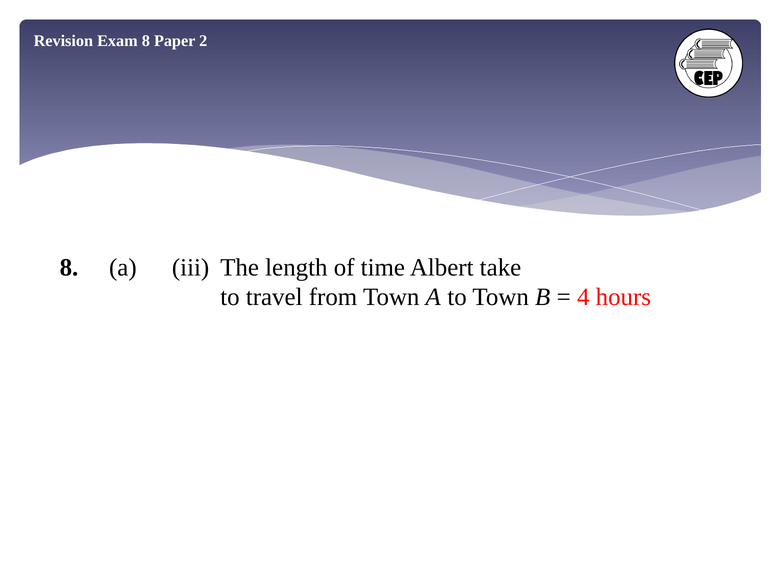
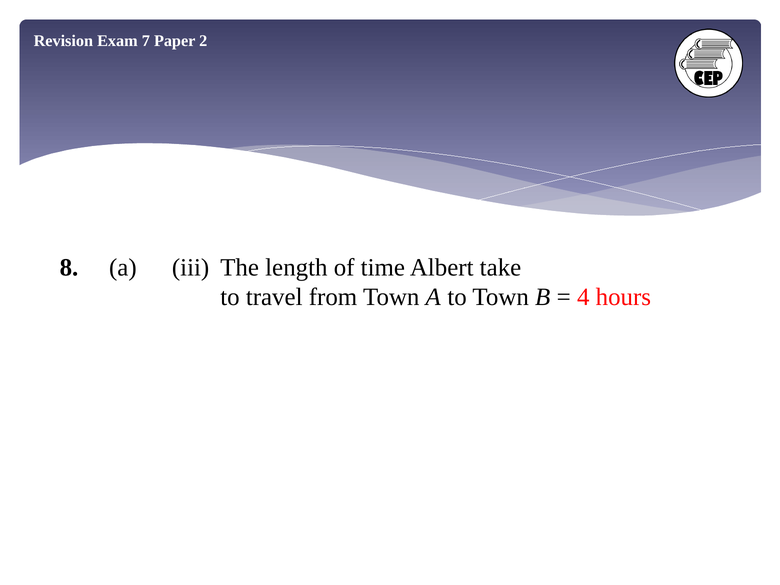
Exam 8: 8 -> 7
